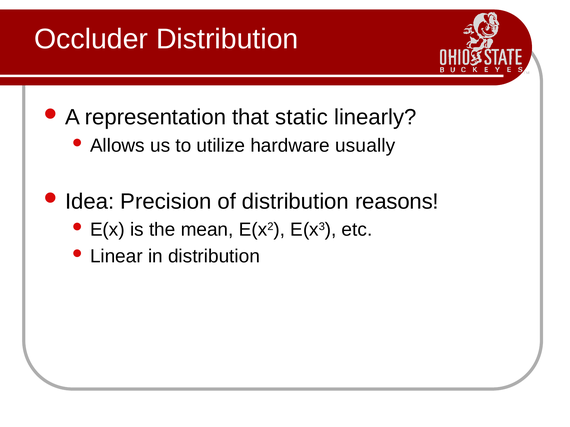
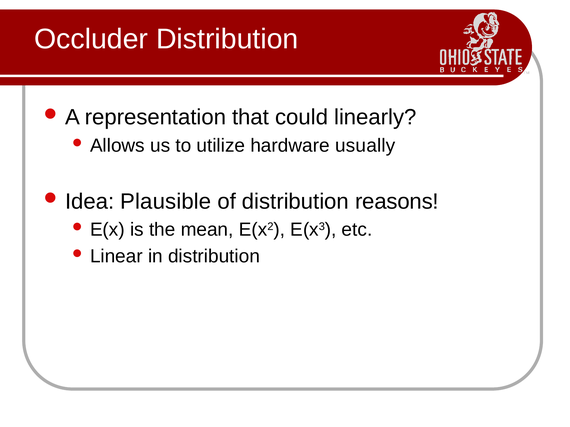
static: static -> could
Precision: Precision -> Plausible
